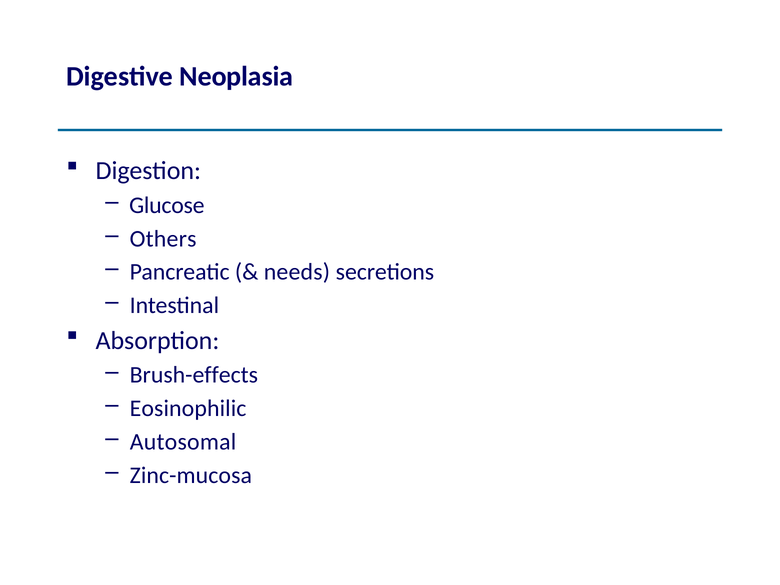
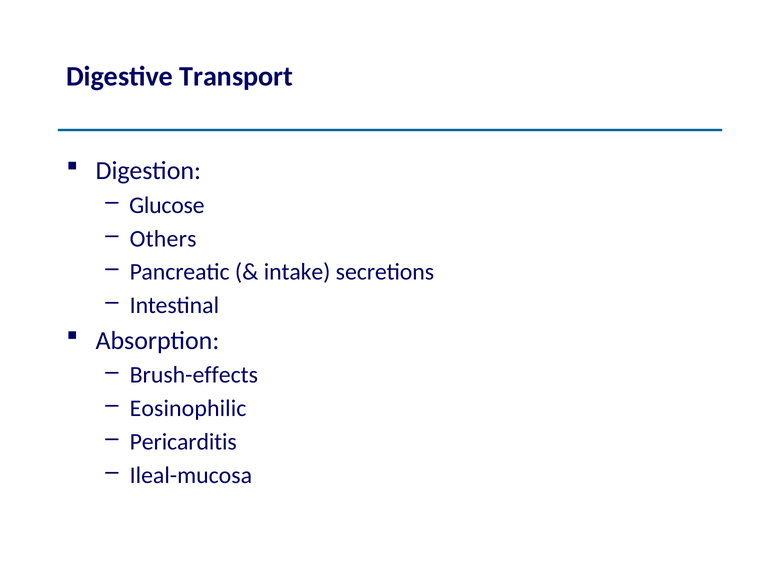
Neoplasia: Neoplasia -> Transport
needs: needs -> intake
Autosomal: Autosomal -> Pericarditis
Zinc-mucosa: Zinc-mucosa -> Ileal-mucosa
